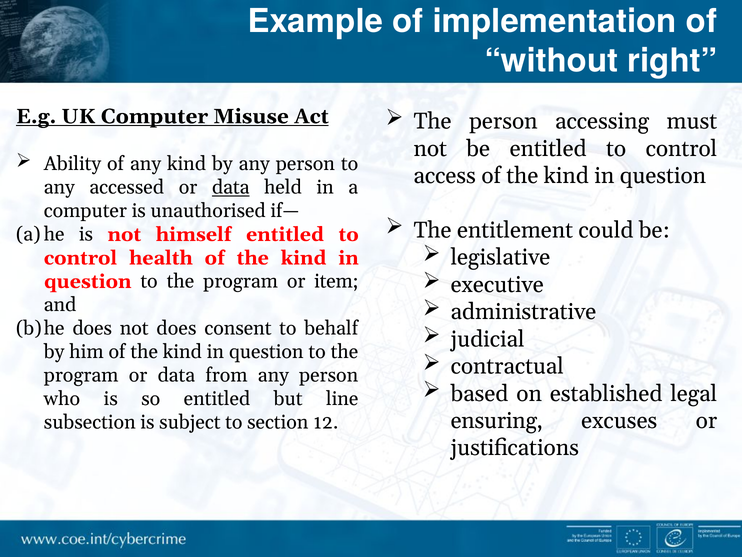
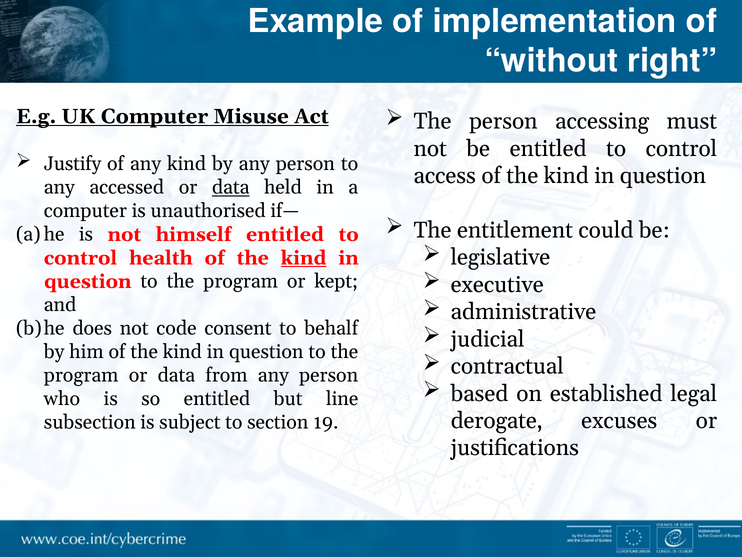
Ability: Ability -> Justify
kind at (304, 258) underline: none -> present
item: item -> kept
not does: does -> code
ensuring: ensuring -> derogate
12: 12 -> 19
